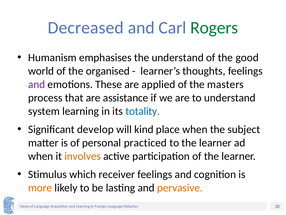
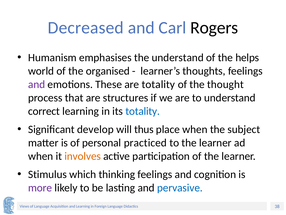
Rogers colour: green -> black
good: good -> helps
are applied: applied -> totality
masters: masters -> thought
assistance: assistance -> structures
system: system -> correct
kind: kind -> thus
receiver: receiver -> thinking
more colour: orange -> purple
pervasive colour: orange -> blue
